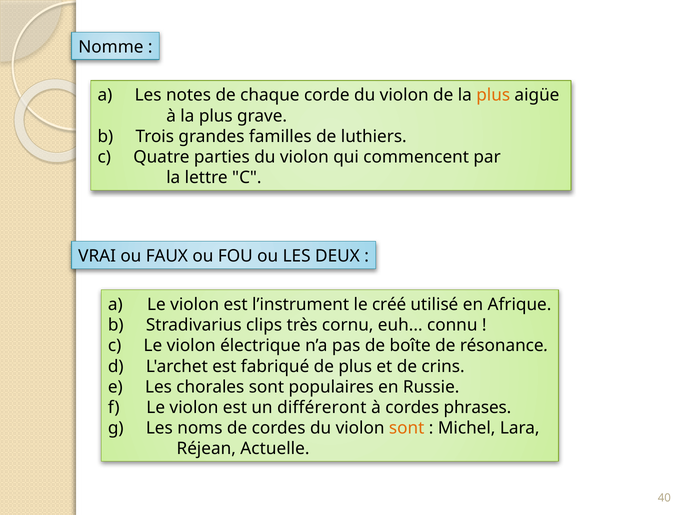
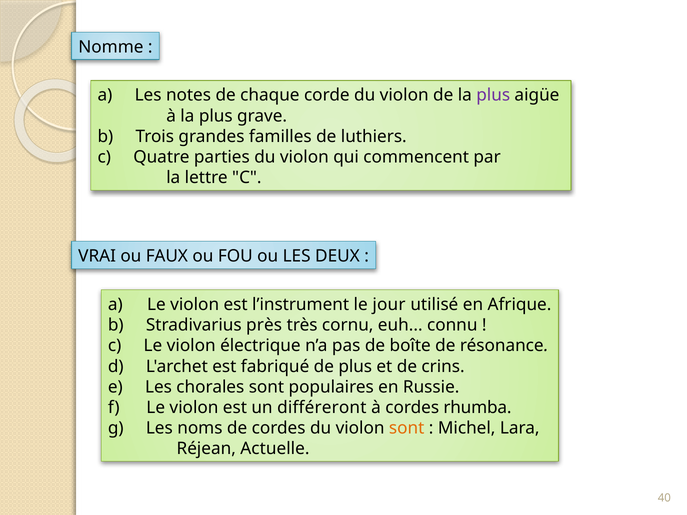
plus at (493, 95) colour: orange -> purple
créé: créé -> jour
clips: clips -> près
phrases: phrases -> rhumba
